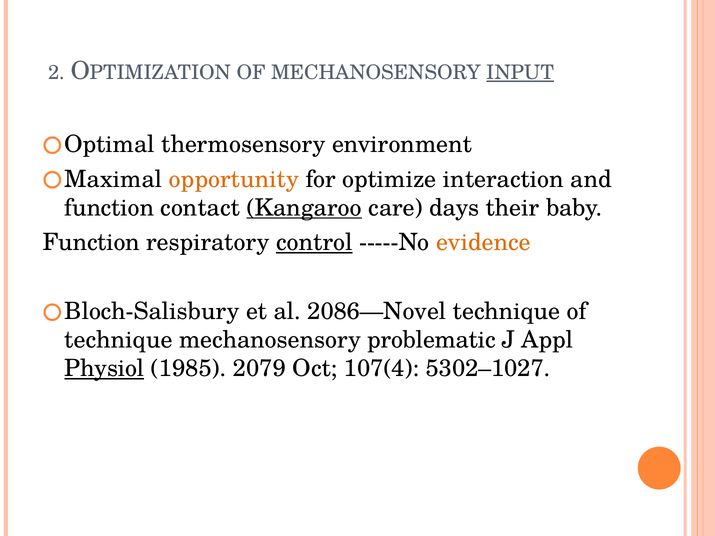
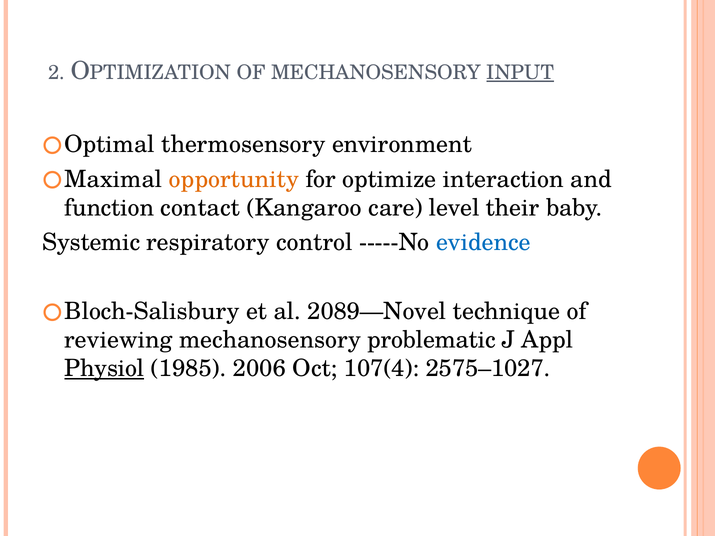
Kangaroo underline: present -> none
days: days -> level
Function at (91, 242): Function -> Systemic
control underline: present -> none
evidence colour: orange -> blue
2086—Novel: 2086—Novel -> 2089—Novel
technique at (118, 340): technique -> reviewing
2079: 2079 -> 2006
5302–1027: 5302–1027 -> 2575–1027
